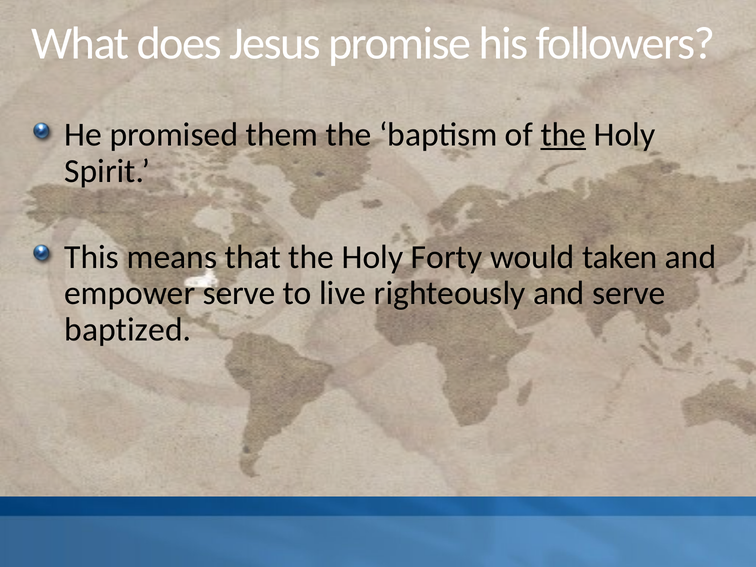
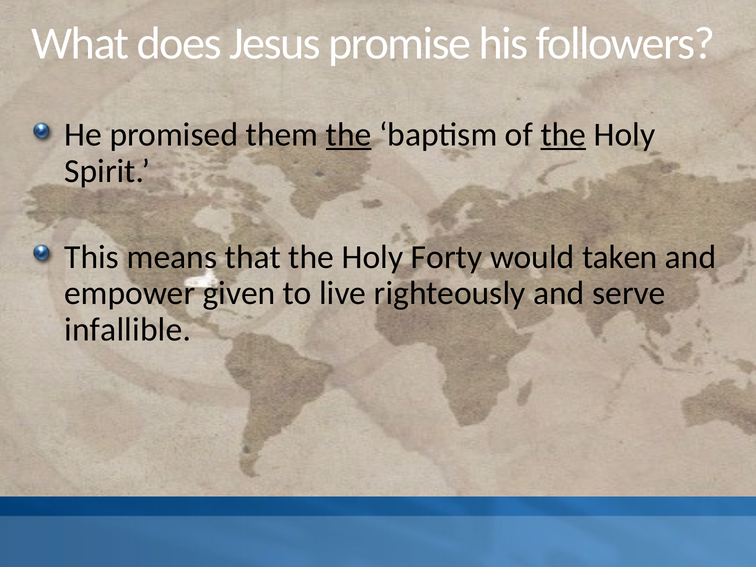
the at (349, 135) underline: none -> present
empower serve: serve -> given
baptized: baptized -> infallible
